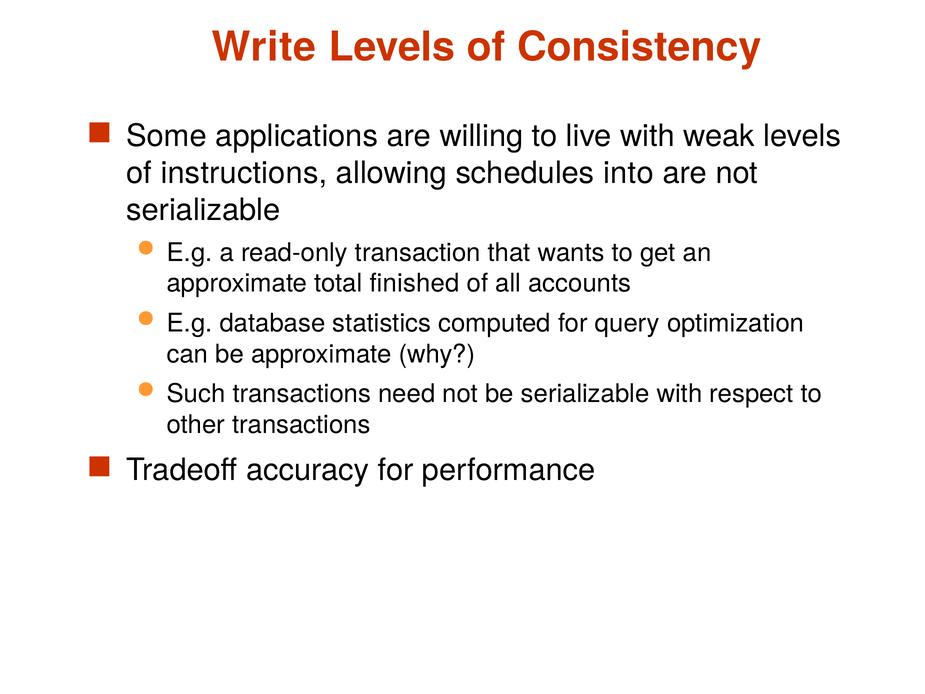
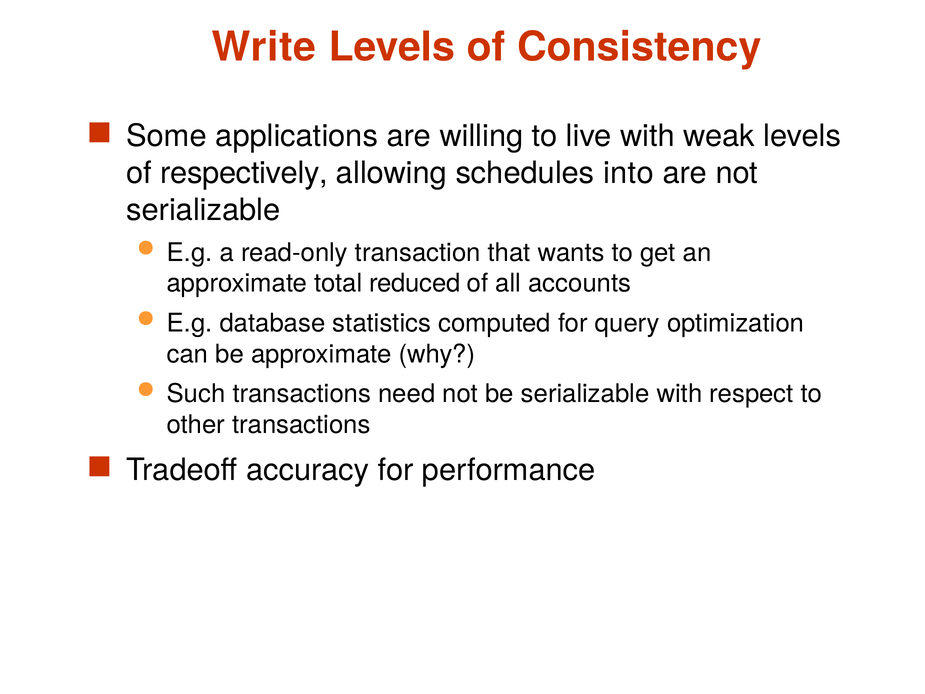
instructions: instructions -> respectively
finished: finished -> reduced
